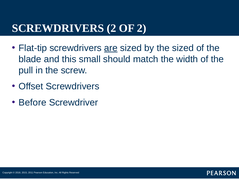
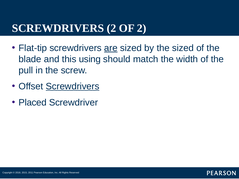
small: small -> using
Screwdrivers at (73, 87) underline: none -> present
Before: Before -> Placed
